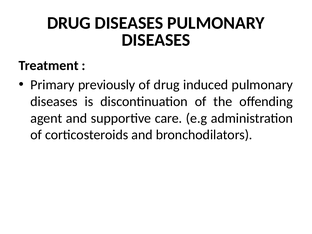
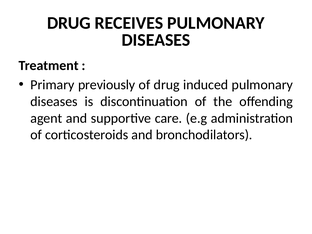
DRUG DISEASES: DISEASES -> RECEIVES
